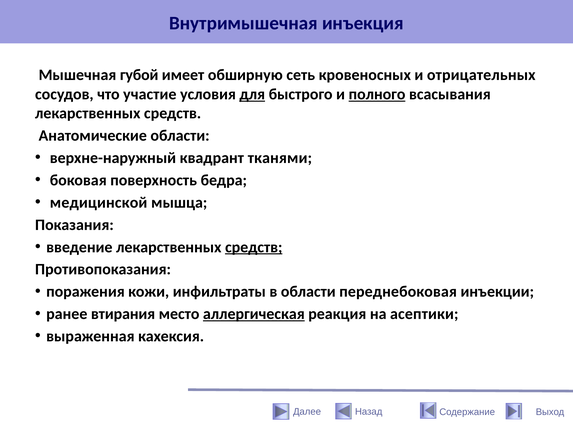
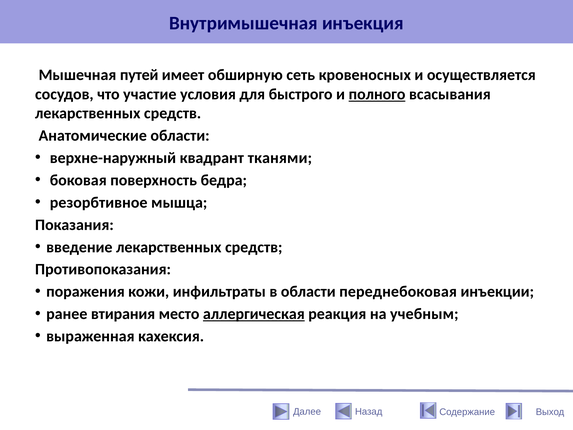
губой: губой -> путей
отрицательных: отрицательных -> осуществляется
для underline: present -> none
медицинской: медицинской -> резорбтивное
средств at (254, 247) underline: present -> none
асептики: асептики -> учебным
